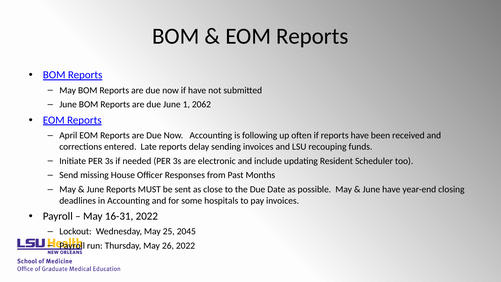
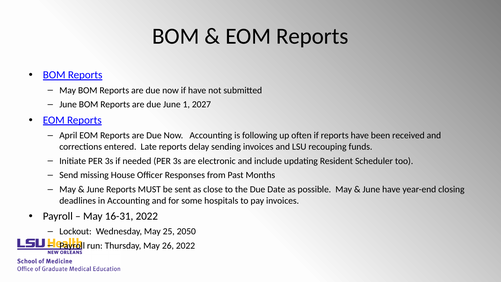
2062: 2062 -> 2027
2045: 2045 -> 2050
